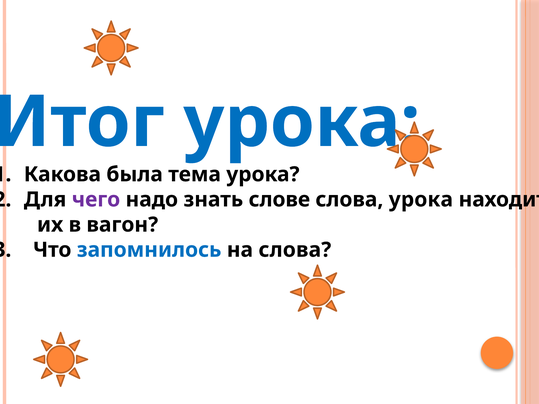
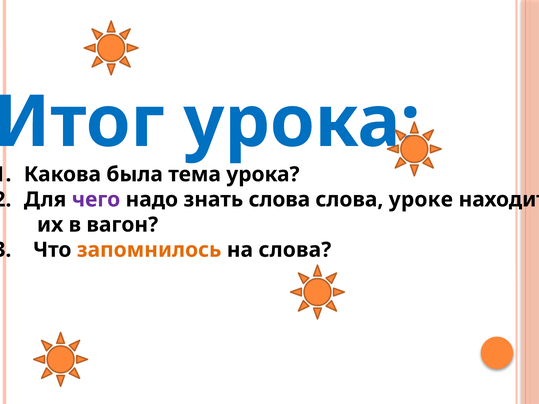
знать слове: слове -> слова
слова урока: урока -> уроке
запомнилось colour: blue -> orange
